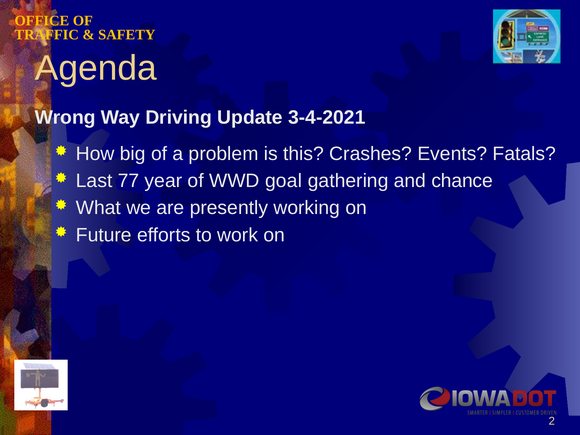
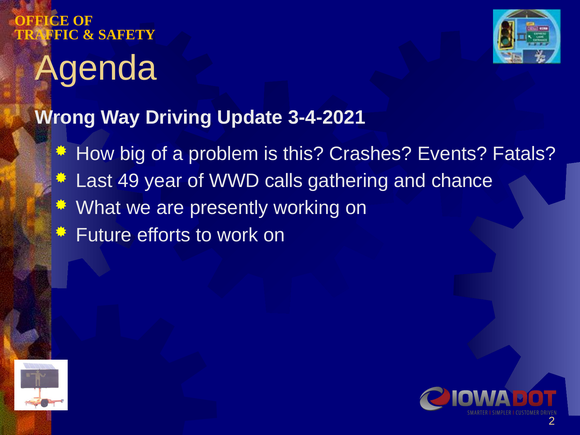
77: 77 -> 49
goal: goal -> calls
